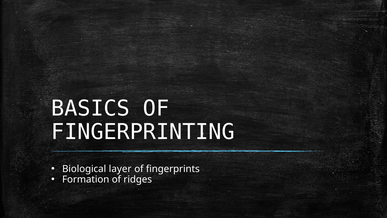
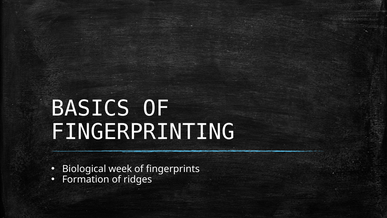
layer: layer -> week
